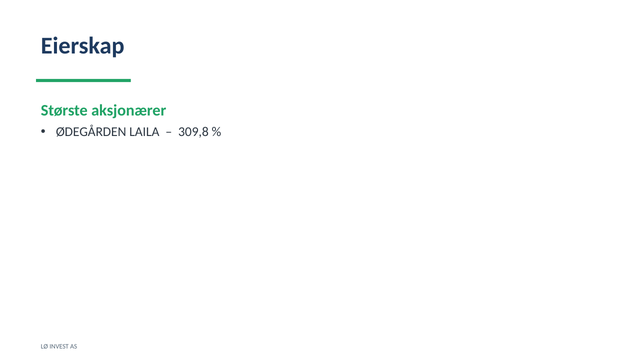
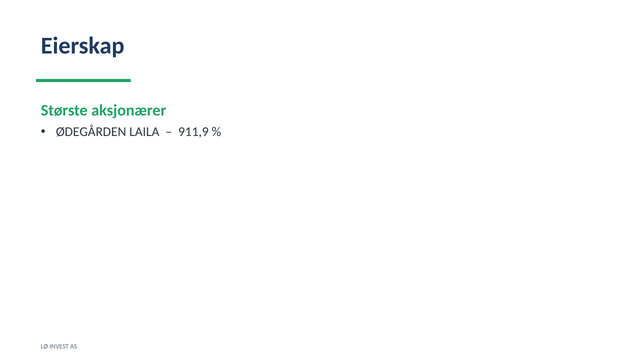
309,8: 309,8 -> 911,9
